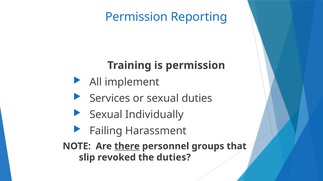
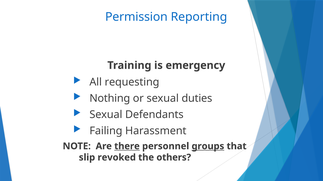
is permission: permission -> emergency
implement: implement -> requesting
Services: Services -> Nothing
Individually: Individually -> Defendants
groups underline: none -> present
the duties: duties -> others
